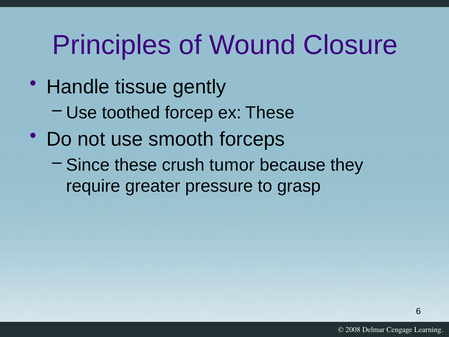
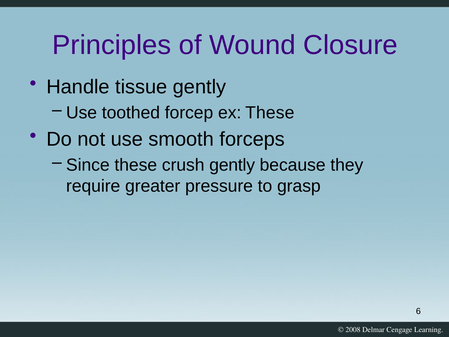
crush tumor: tumor -> gently
